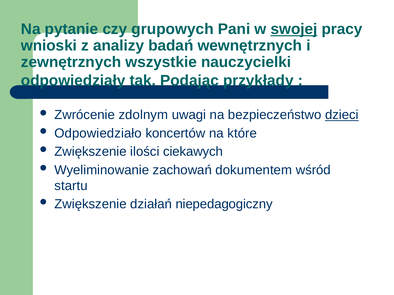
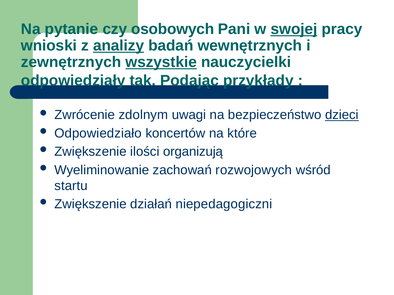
grupowych: grupowych -> osobowych
analizy underline: none -> present
wszystkie underline: none -> present
ciekawych: ciekawych -> organizują
dokumentem: dokumentem -> rozwojowych
niepedagogiczny: niepedagogiczny -> niepedagogiczni
